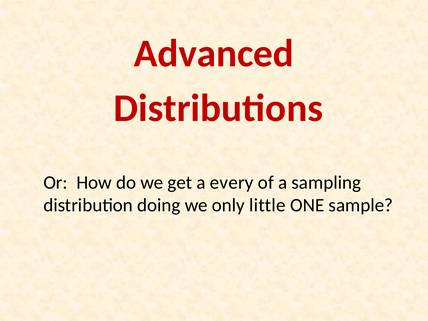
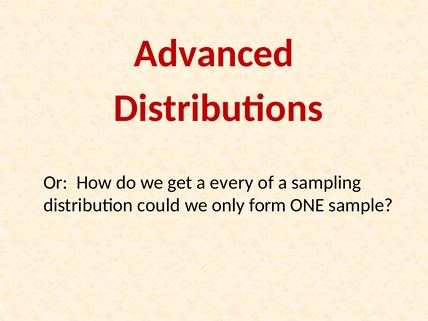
doing: doing -> could
little: little -> form
